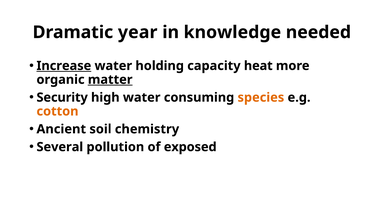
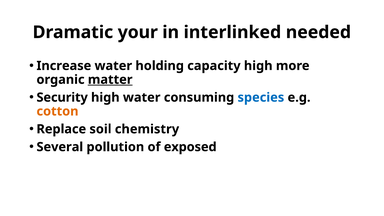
year: year -> your
knowledge: knowledge -> interlinked
Increase underline: present -> none
capacity heat: heat -> high
species colour: orange -> blue
Ancient: Ancient -> Replace
